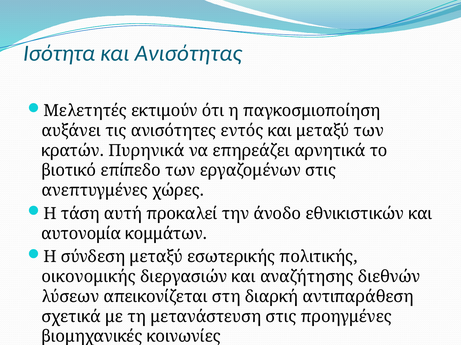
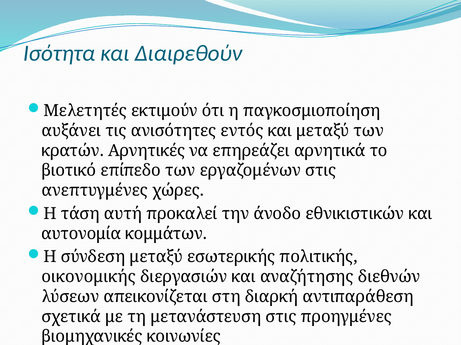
Ανισότητας: Ανισότητας -> Διαιρεθούν
Πυρηνικά: Πυρηνικά -> Αρνητικές
